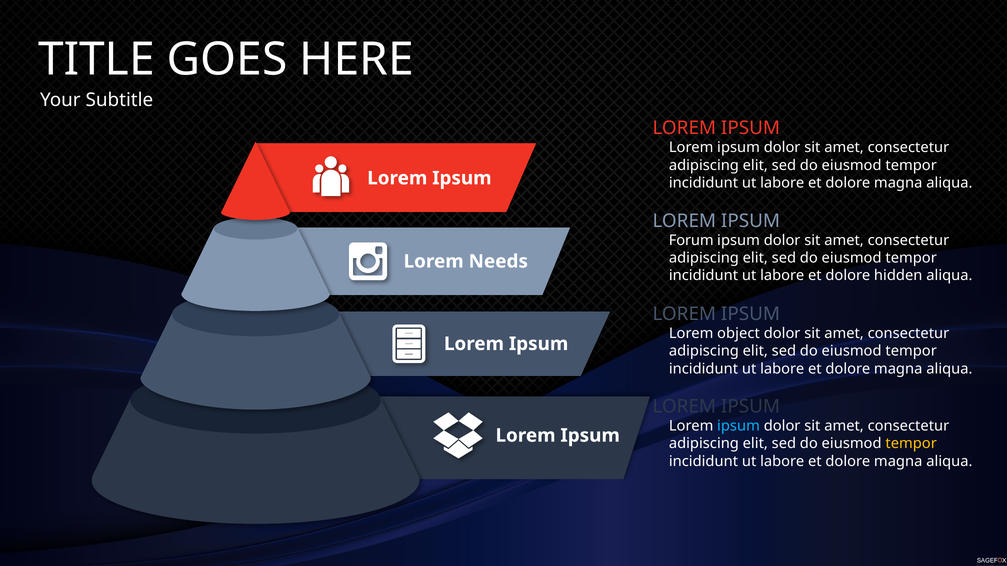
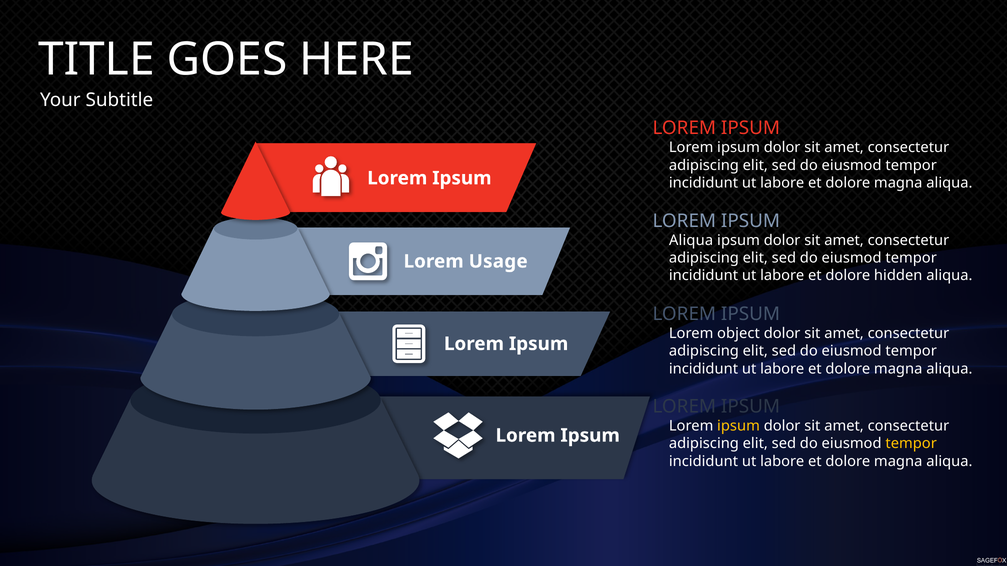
Forum at (691, 241): Forum -> Aliqua
Needs: Needs -> Usage
ipsum at (739, 426) colour: light blue -> yellow
